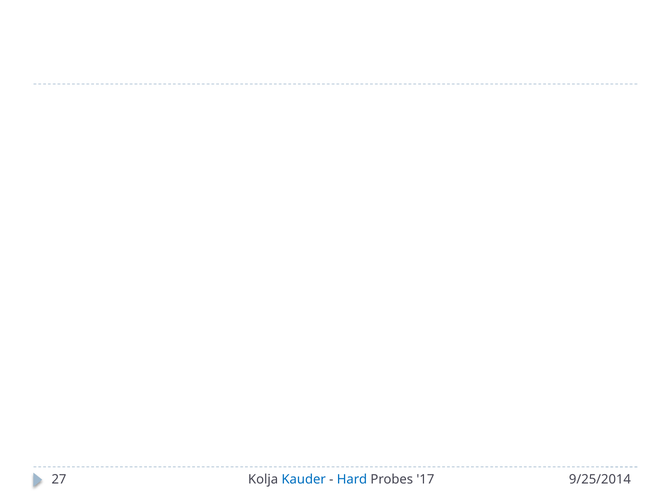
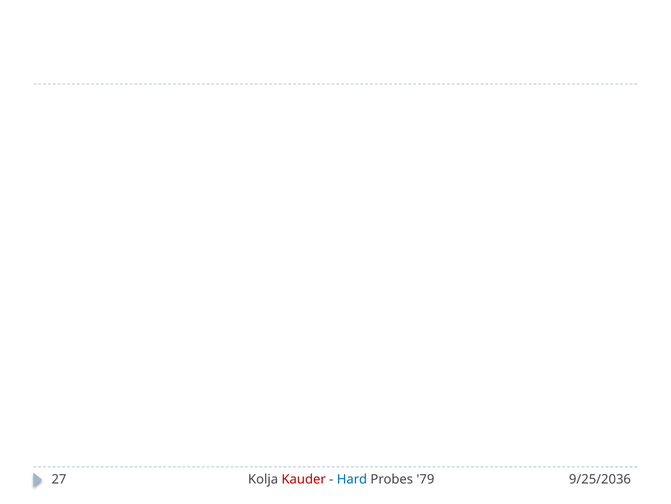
Kauder colour: blue -> red
17: 17 -> 79
9/25/2014: 9/25/2014 -> 9/25/2036
